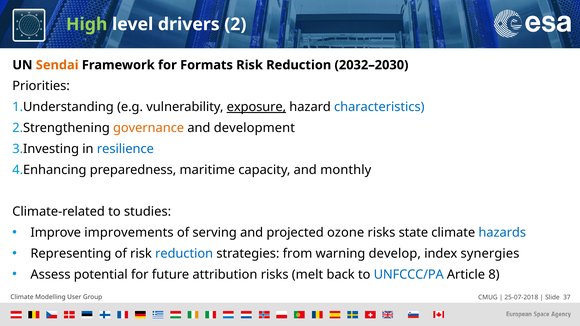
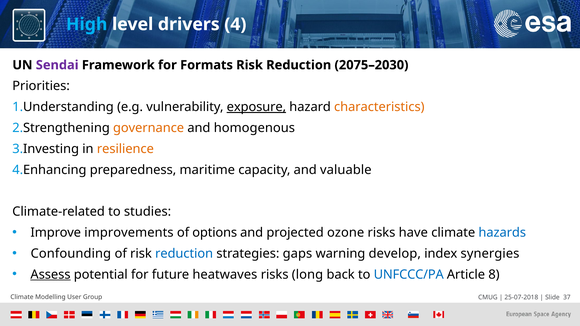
High colour: light green -> light blue
2: 2 -> 4
Sendai colour: orange -> purple
2032–2030: 2032–2030 -> 2075–2030
characteristics colour: blue -> orange
development: development -> homogenous
resilience colour: blue -> orange
monthly: monthly -> valuable
serving: serving -> options
state: state -> have
Representing: Representing -> Confounding
from: from -> gaps
Assess underline: none -> present
attribution: attribution -> heatwaves
melt: melt -> long
